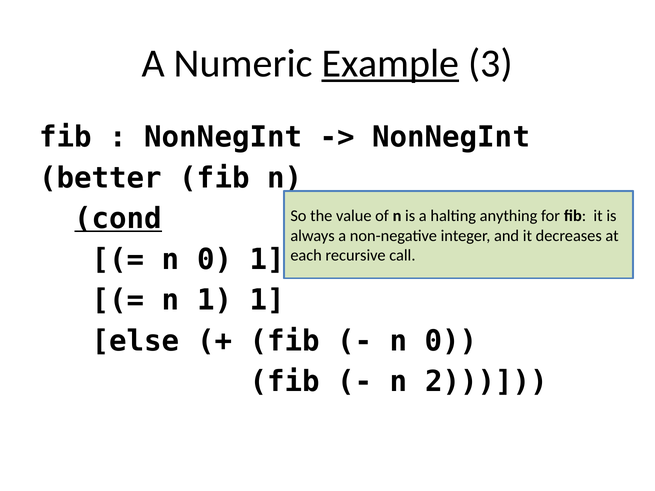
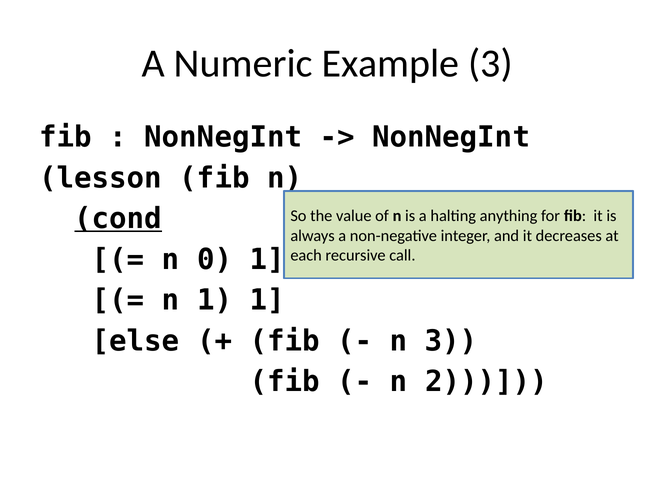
Example underline: present -> none
better: better -> lesson
0 at (451, 341): 0 -> 3
